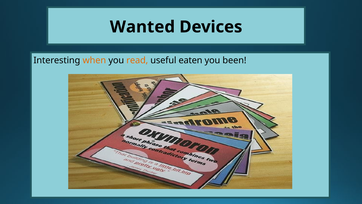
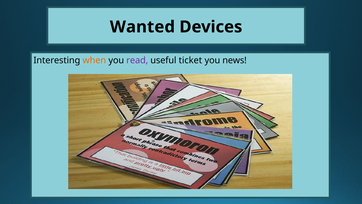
read colour: orange -> purple
eaten: eaten -> ticket
been: been -> news
